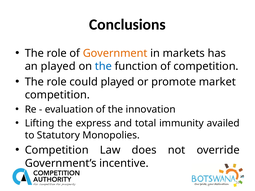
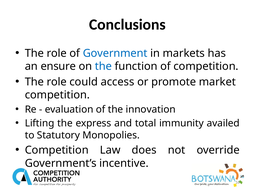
Government colour: orange -> blue
an played: played -> ensure
could played: played -> access
